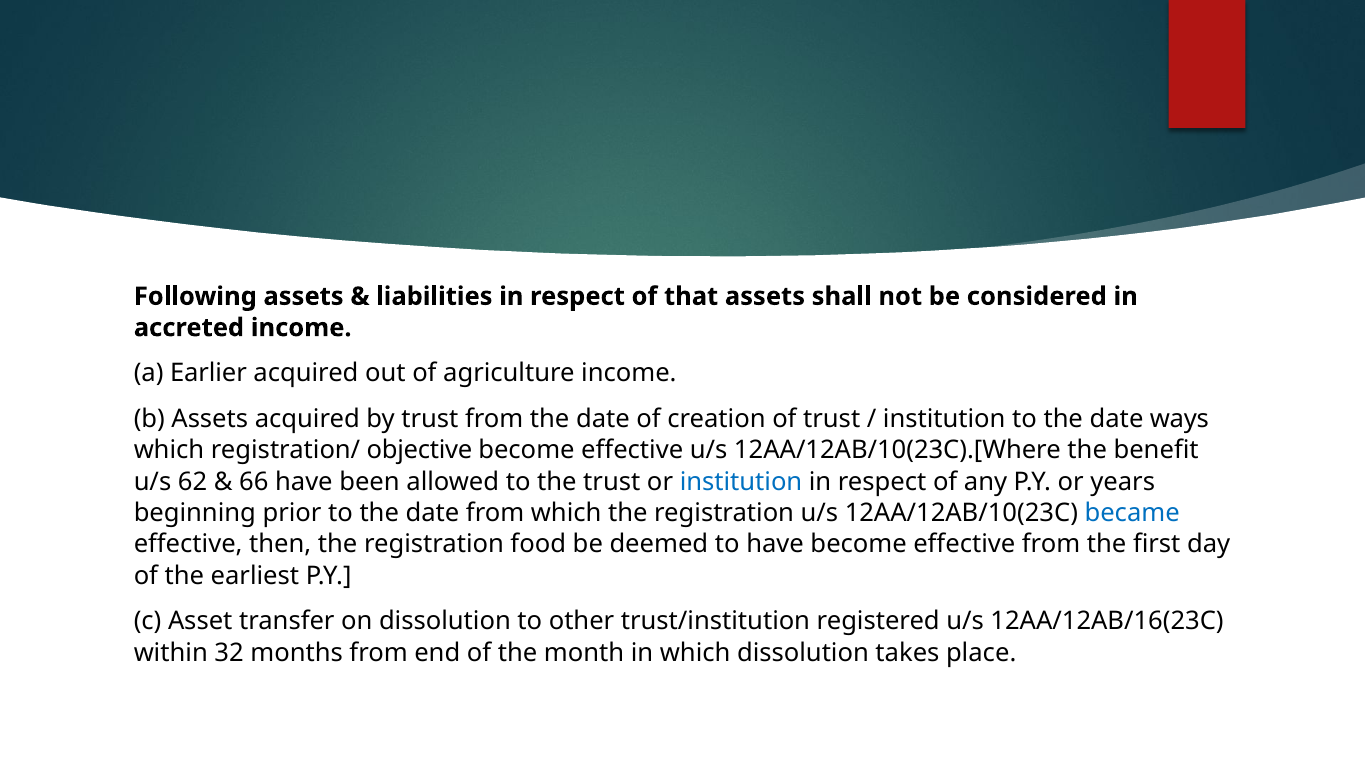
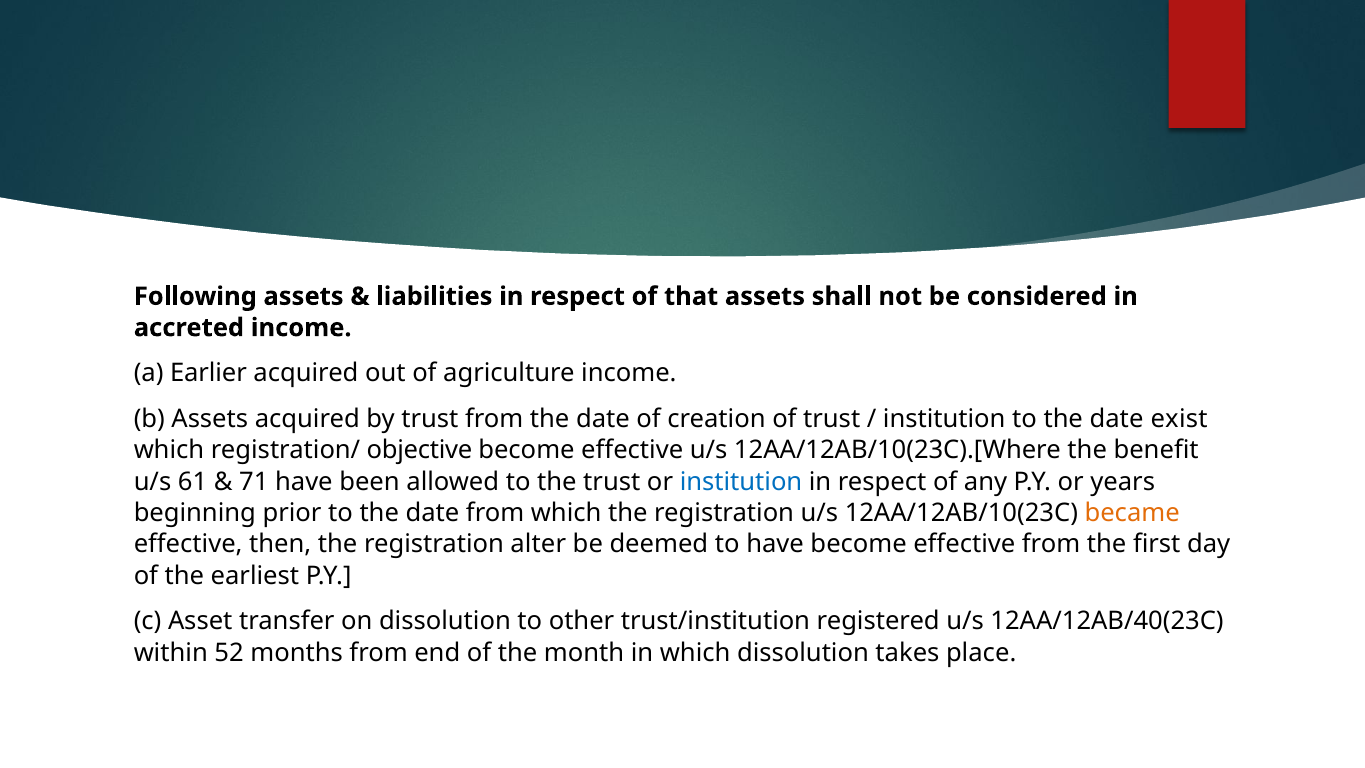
ways: ways -> exist
62: 62 -> 61
66: 66 -> 71
became colour: blue -> orange
food: food -> alter
12AA/12AB/16(23C: 12AA/12AB/16(23C -> 12AA/12AB/40(23C
32: 32 -> 52
